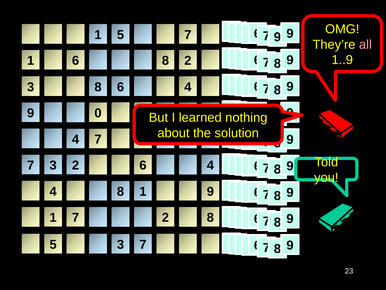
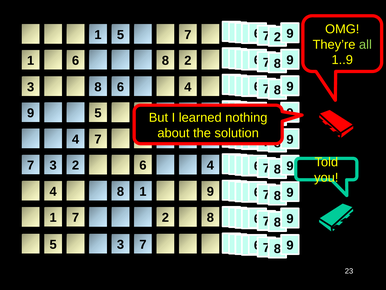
9 at (277, 37): 9 -> 2
all colour: pink -> light green
9 0: 0 -> 5
